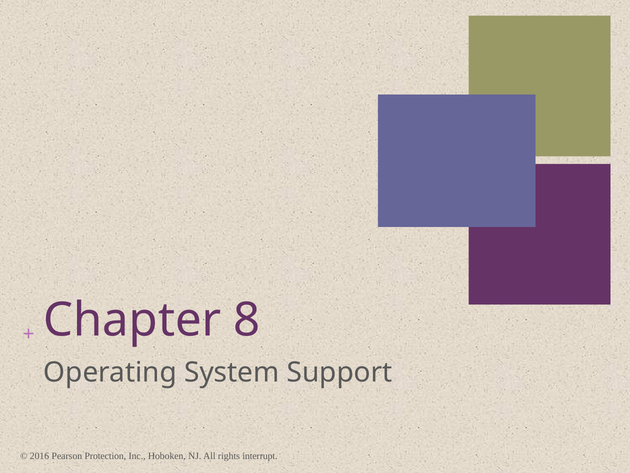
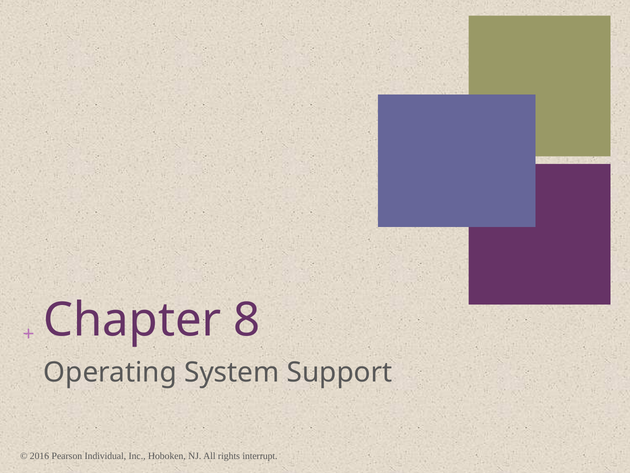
Protection: Protection -> Individual
